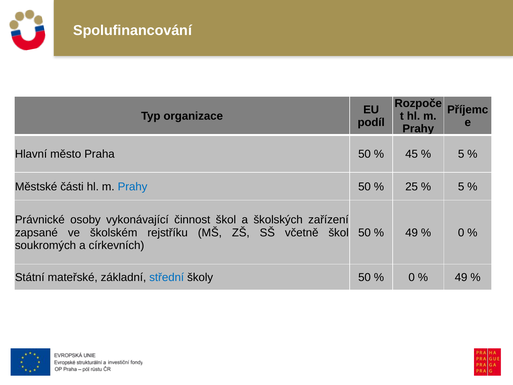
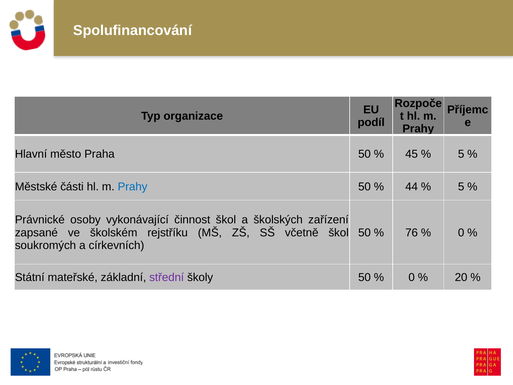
25: 25 -> 44
49 at (412, 232): 49 -> 76
střední colour: blue -> purple
49 at (461, 277): 49 -> 20
